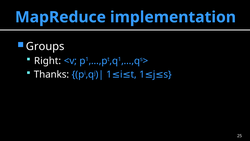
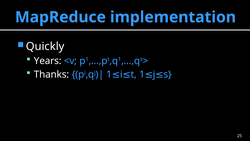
Groups: Groups -> Quickly
Right: Right -> Years
